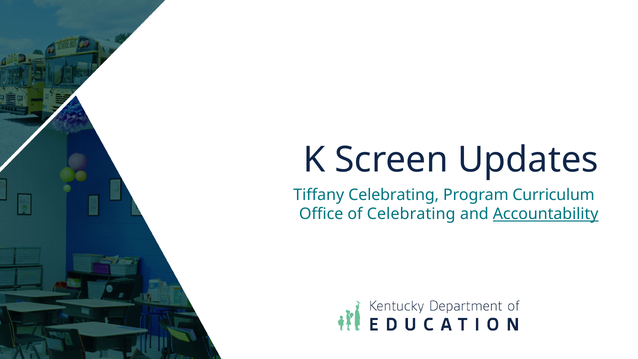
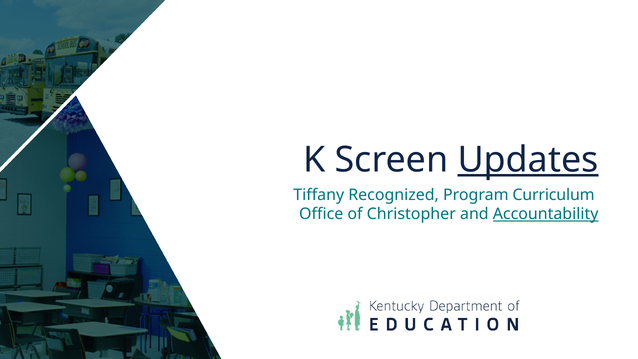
Updates underline: none -> present
Tiffany Celebrating: Celebrating -> Recognized
of Celebrating: Celebrating -> Christopher
